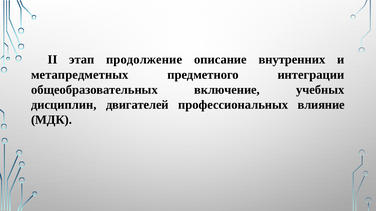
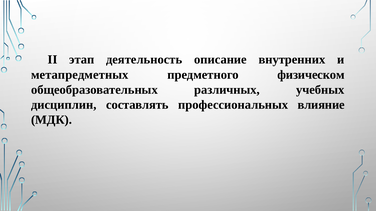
продолжение: продолжение -> деятельность
интеграции: интеграции -> физическом
включение: включение -> различных
двигателей: двигателей -> составлять
